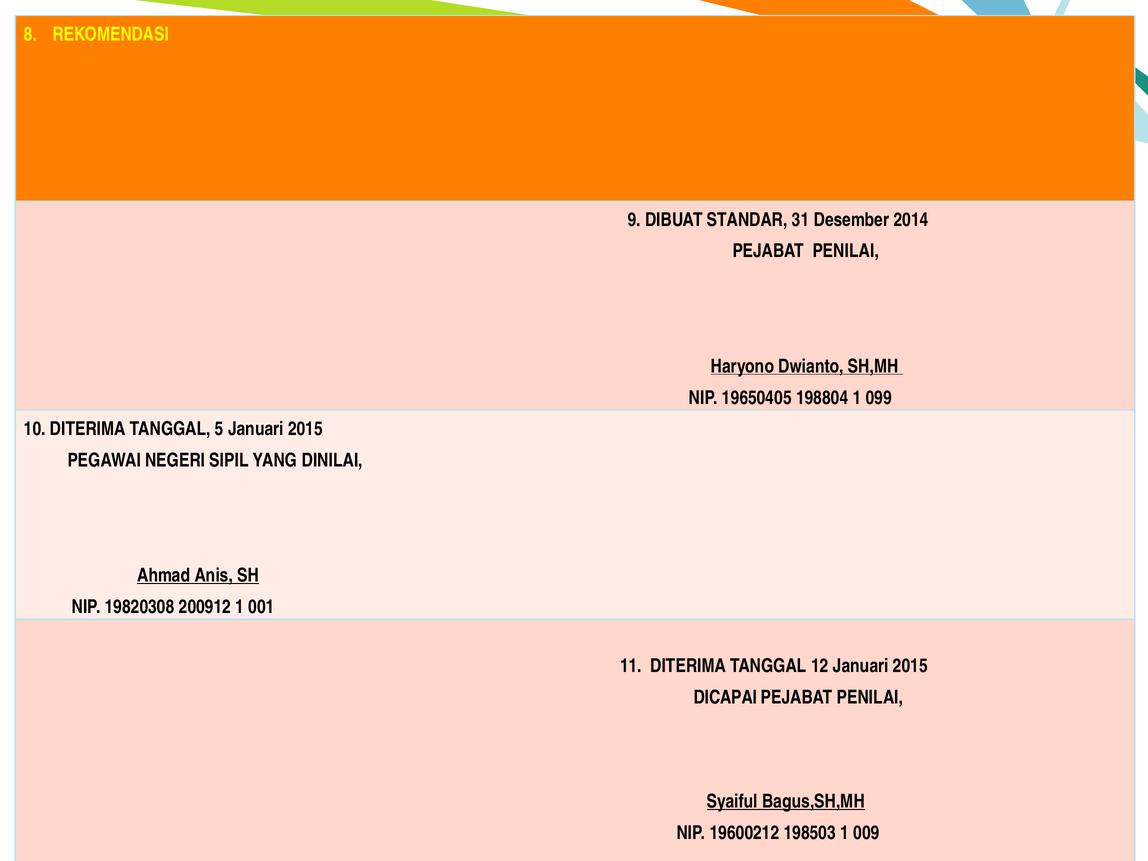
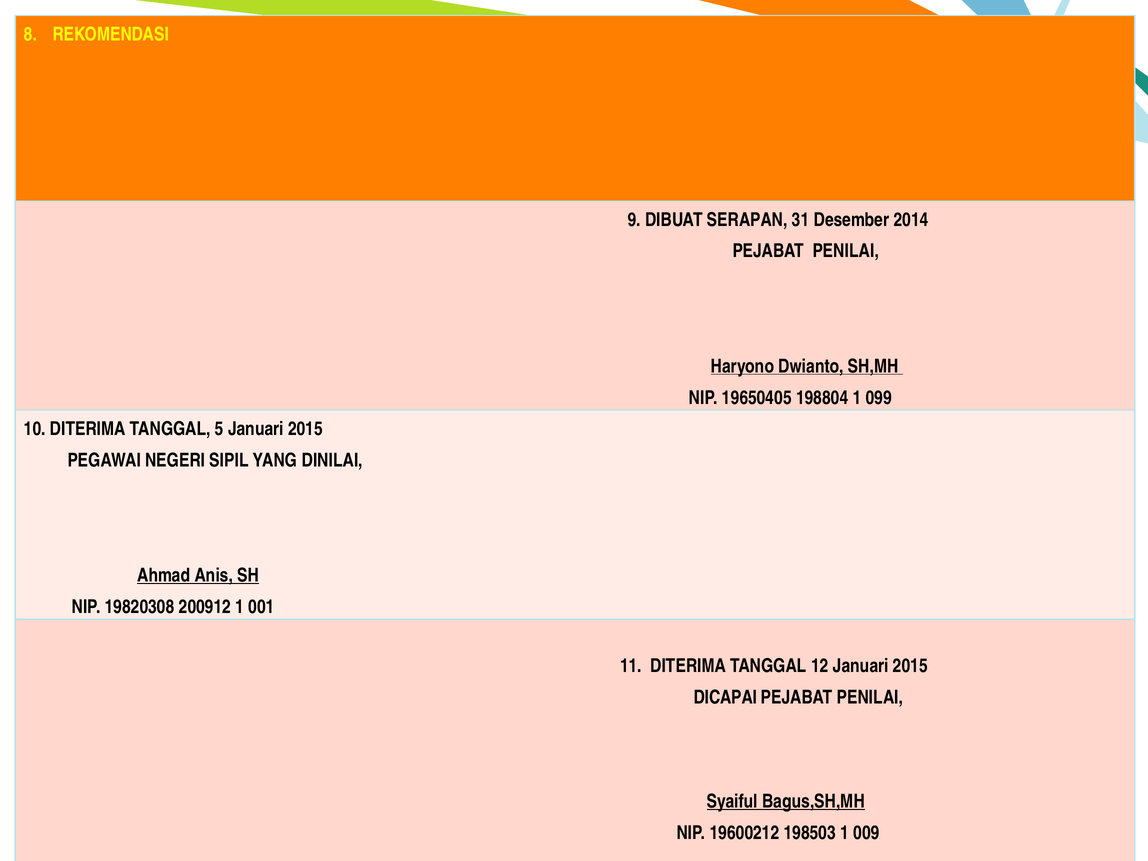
STANDAR: STANDAR -> SERAPAN
